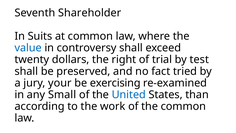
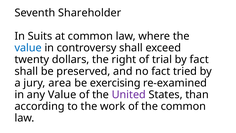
by test: test -> fact
your: your -> area
any Small: Small -> Value
United colour: blue -> purple
